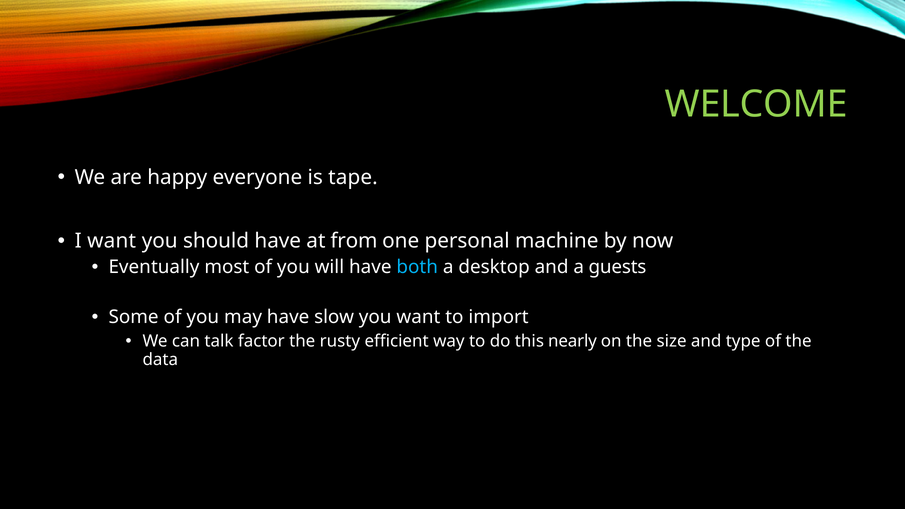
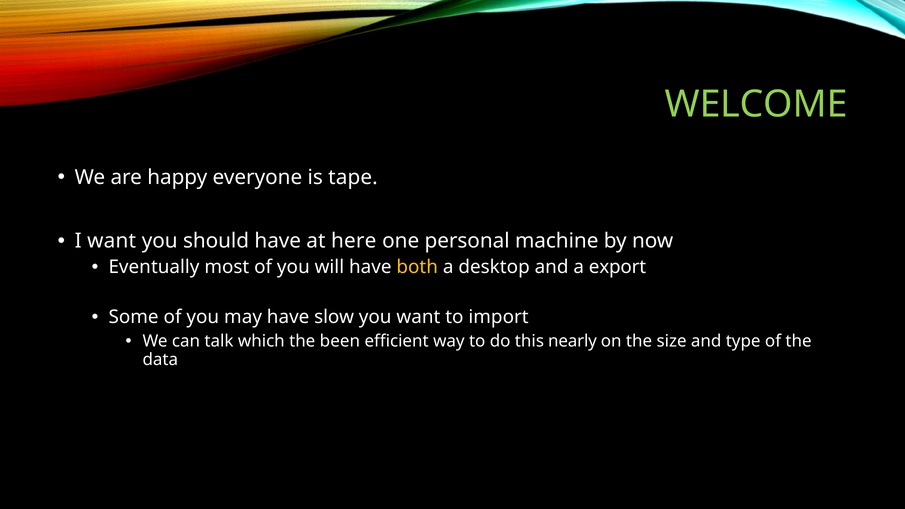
from: from -> here
both colour: light blue -> yellow
guests: guests -> export
factor: factor -> which
rusty: rusty -> been
